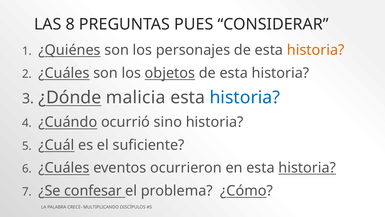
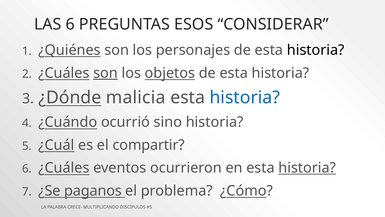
LAS 8: 8 -> 6
PUES: PUES -> ESOS
historia at (316, 50) colour: orange -> black
son at (106, 73) underline: none -> present
suficiente: suficiente -> compartir
confesar: confesar -> paganos
